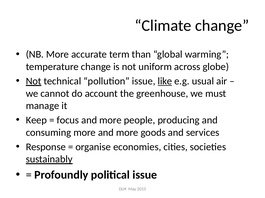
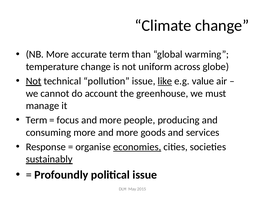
usual: usual -> value
Keep at (36, 121): Keep -> Term
economies underline: none -> present
